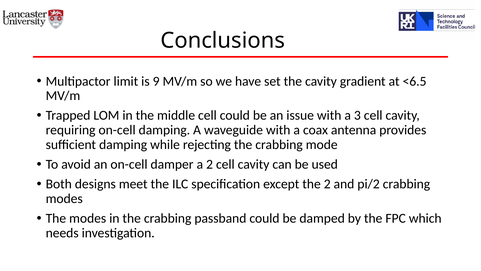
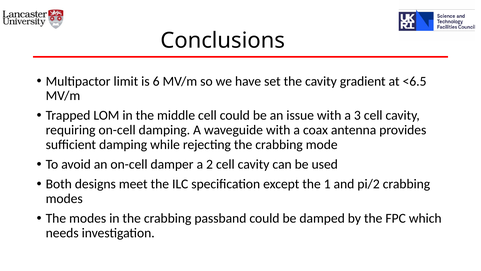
9: 9 -> 6
the 2: 2 -> 1
